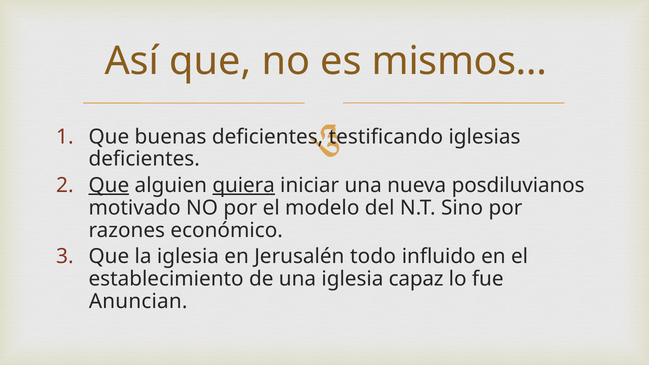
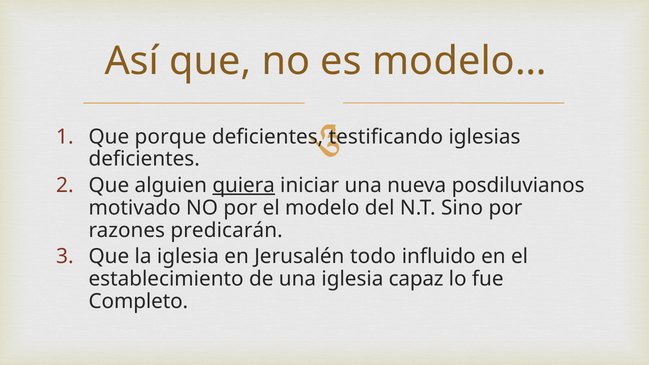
mismos…: mismos… -> modelo…
buenas: buenas -> porque
Que at (109, 185) underline: present -> none
económico: económico -> predicarán
Anuncian: Anuncian -> Completo
